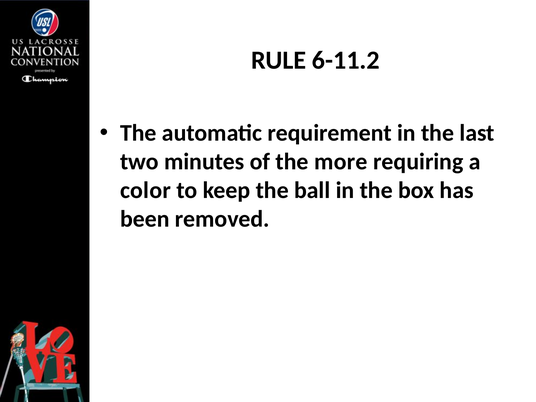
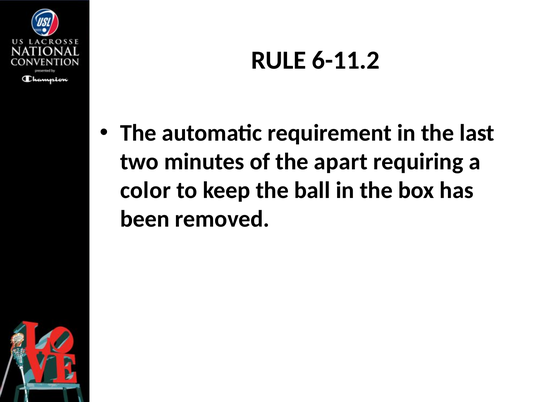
more: more -> apart
